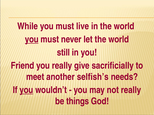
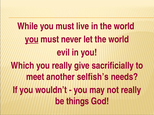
still: still -> evil
Friend: Friend -> Which
you at (26, 90) underline: present -> none
